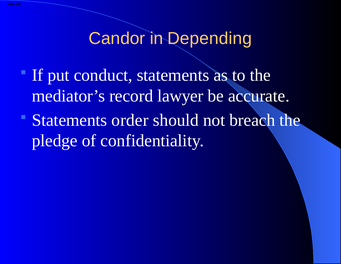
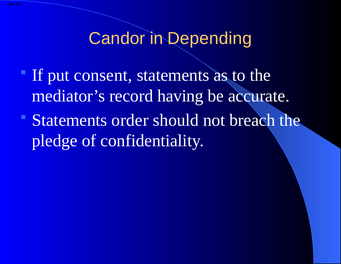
conduct: conduct -> consent
lawyer: lawyer -> having
